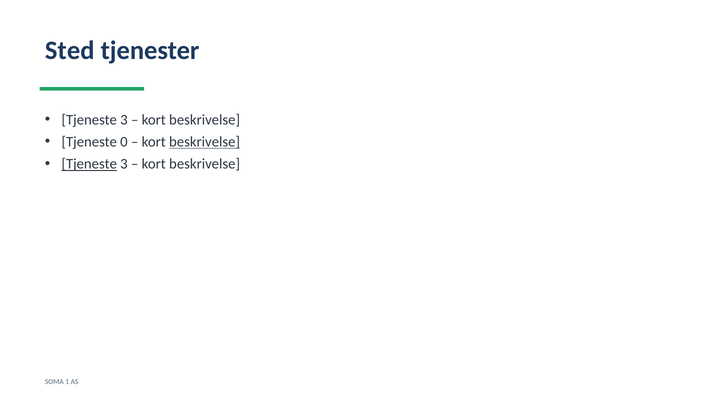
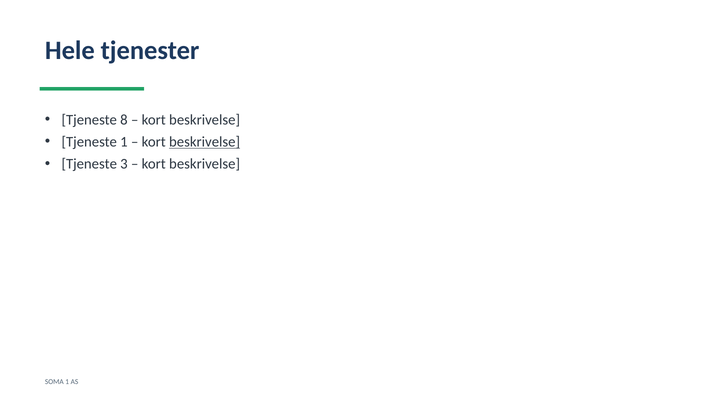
Sted: Sted -> Hele
3 at (124, 120): 3 -> 8
Tjeneste 0: 0 -> 1
Tjeneste at (89, 164) underline: present -> none
